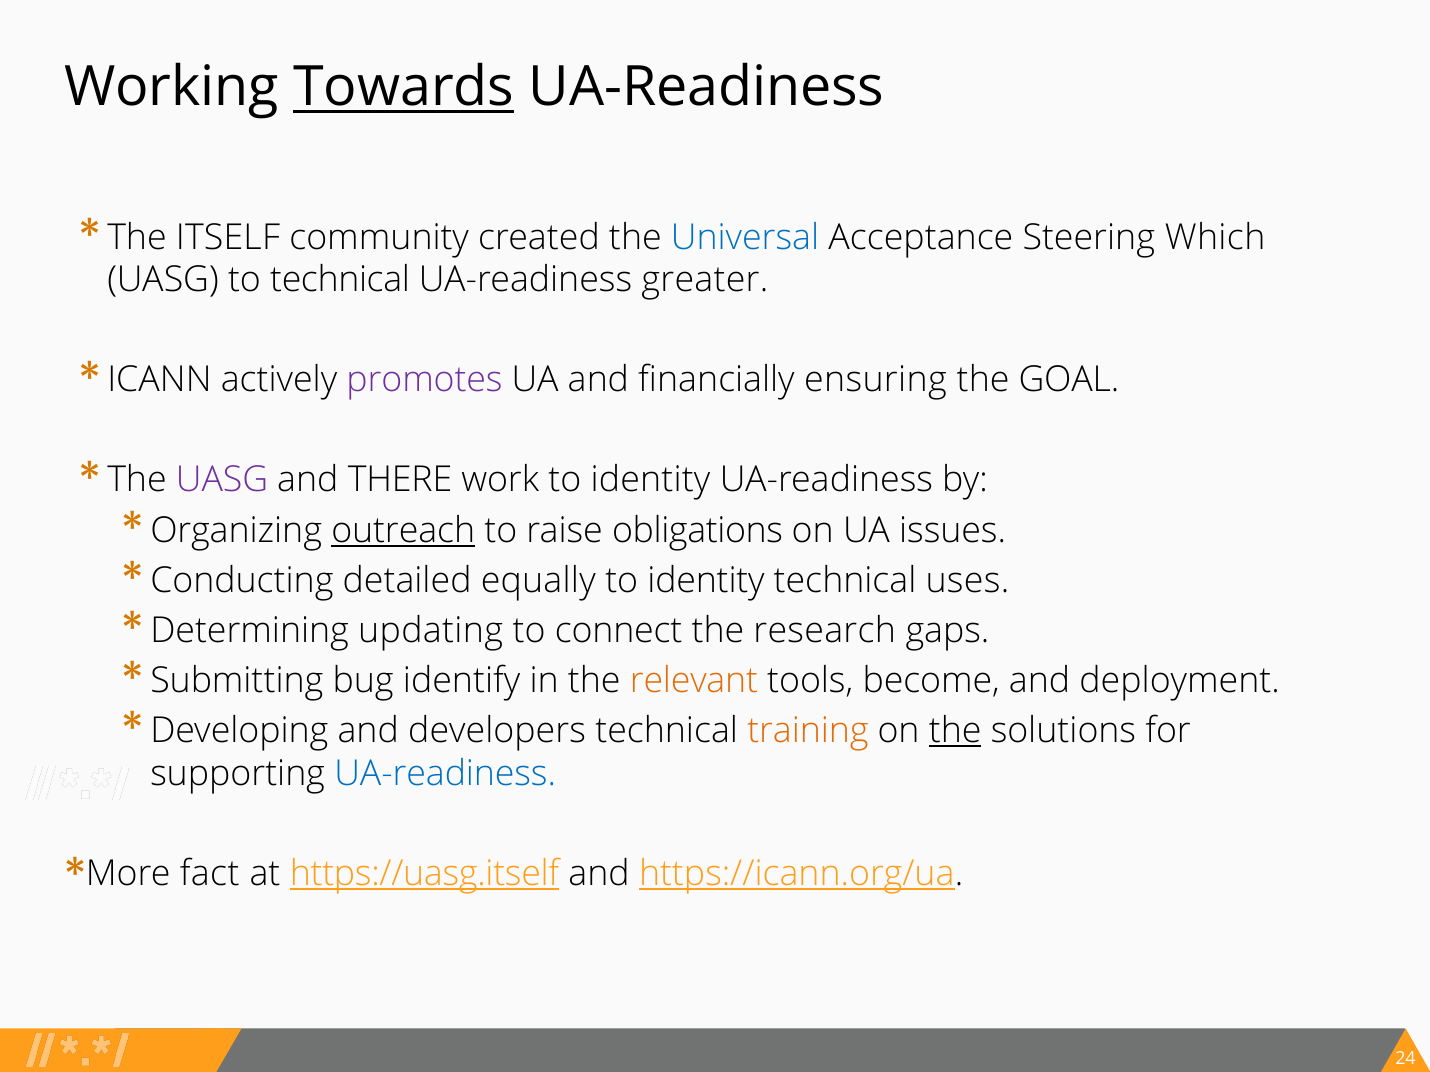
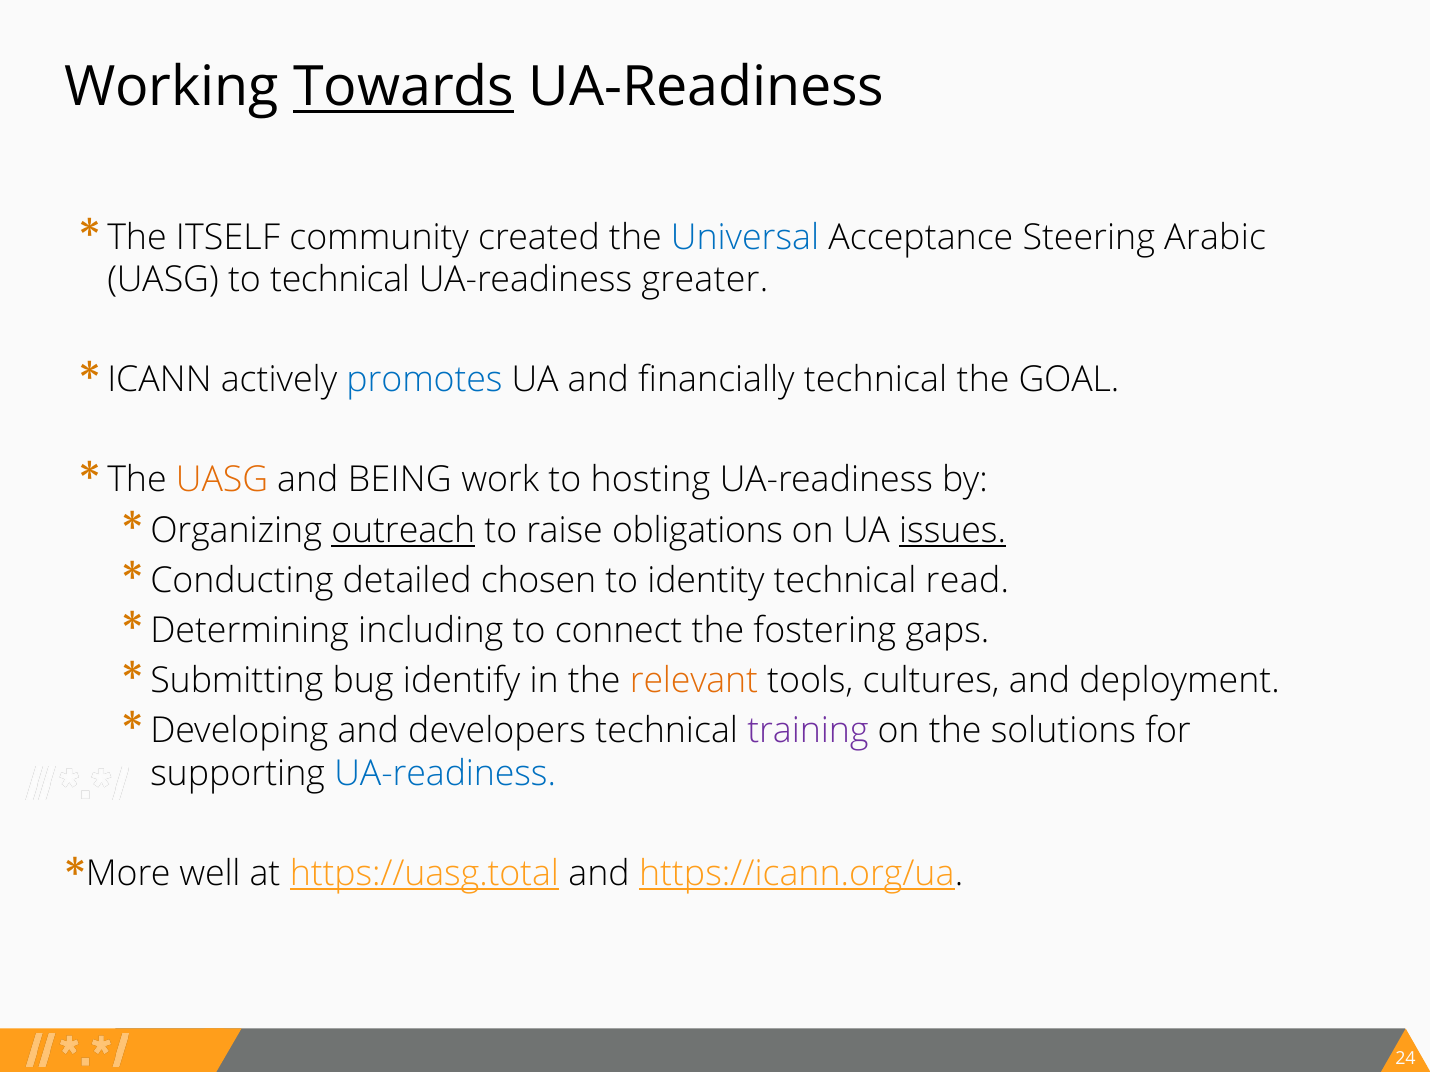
Which: Which -> Arabic
promotes colour: purple -> blue
financially ensuring: ensuring -> technical
UASG at (222, 480) colour: purple -> orange
THERE: THERE -> BEING
work to identity: identity -> hosting
issues underline: none -> present
equally: equally -> chosen
uses: uses -> read
updating: updating -> including
research: research -> fostering
become: become -> cultures
training colour: orange -> purple
the at (955, 731) underline: present -> none
fact: fact -> well
https://uasg.itself: https://uasg.itself -> https://uasg.total
